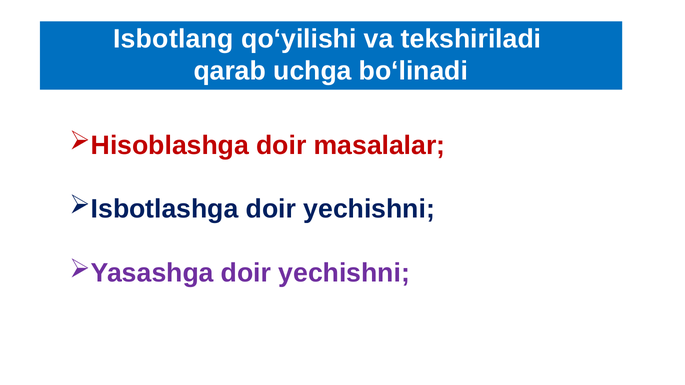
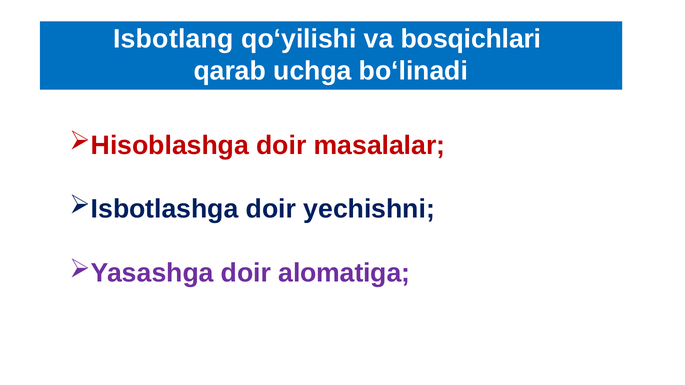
tekshiriladi: tekshiriladi -> bosqichlari
yechishni at (344, 273): yechishni -> alomatiga
